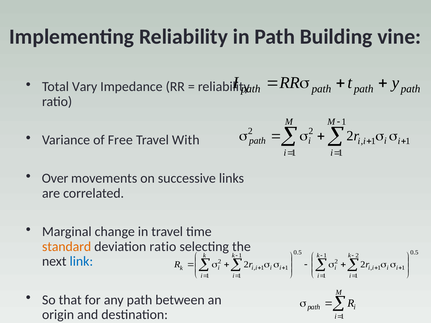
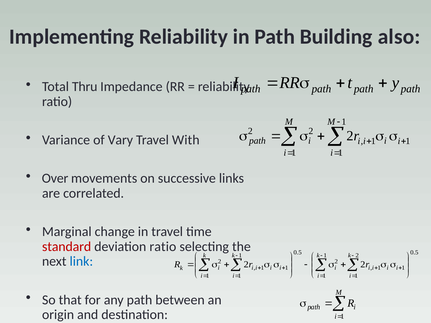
vine: vine -> also
Vary: Vary -> Thru
Free: Free -> Vary
standard colour: orange -> red
